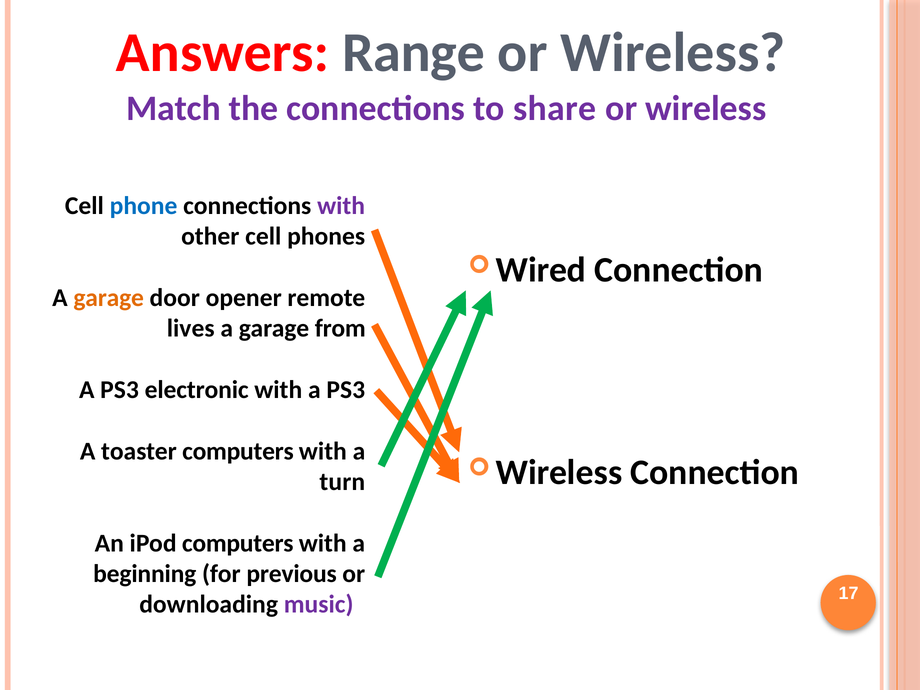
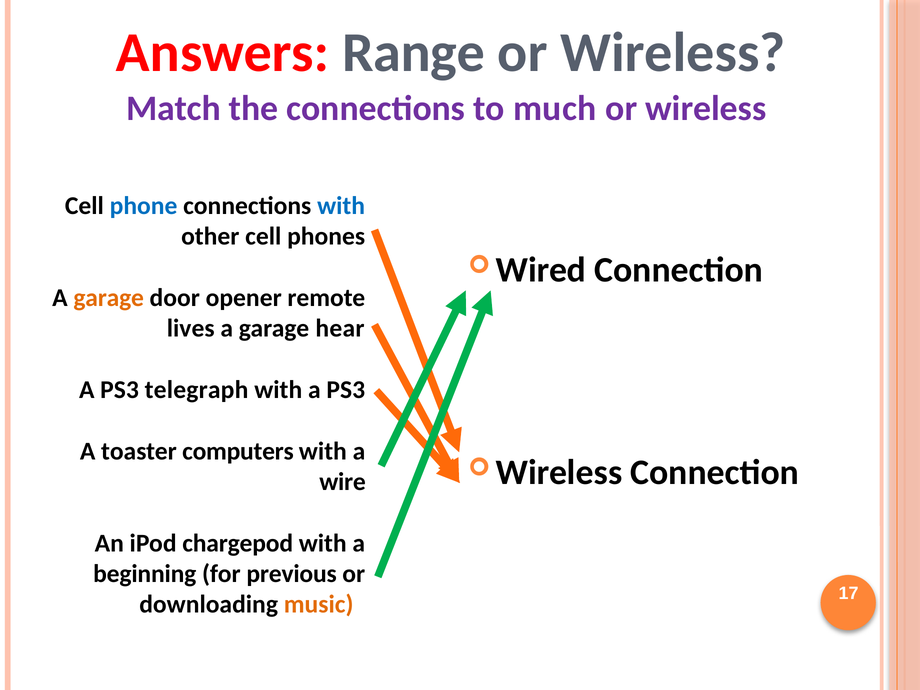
share: share -> much
with at (341, 206) colour: purple -> blue
from: from -> hear
electronic: electronic -> telegraph
turn: turn -> wire
iPod computers: computers -> chargepod
music colour: purple -> orange
